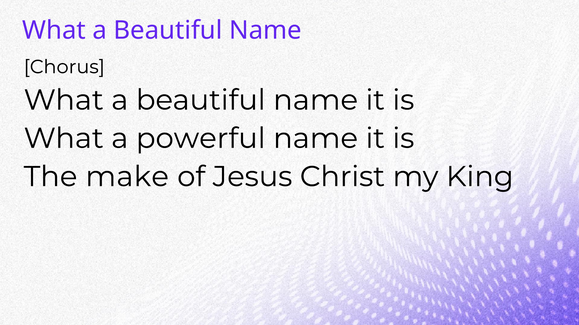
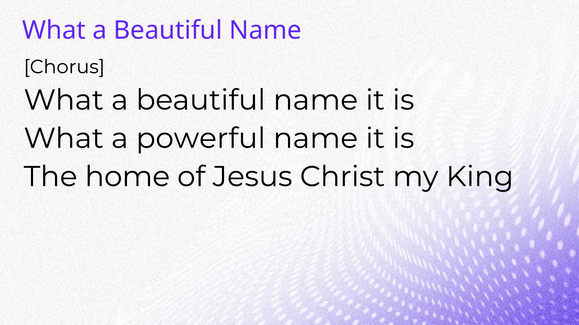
make: make -> home
